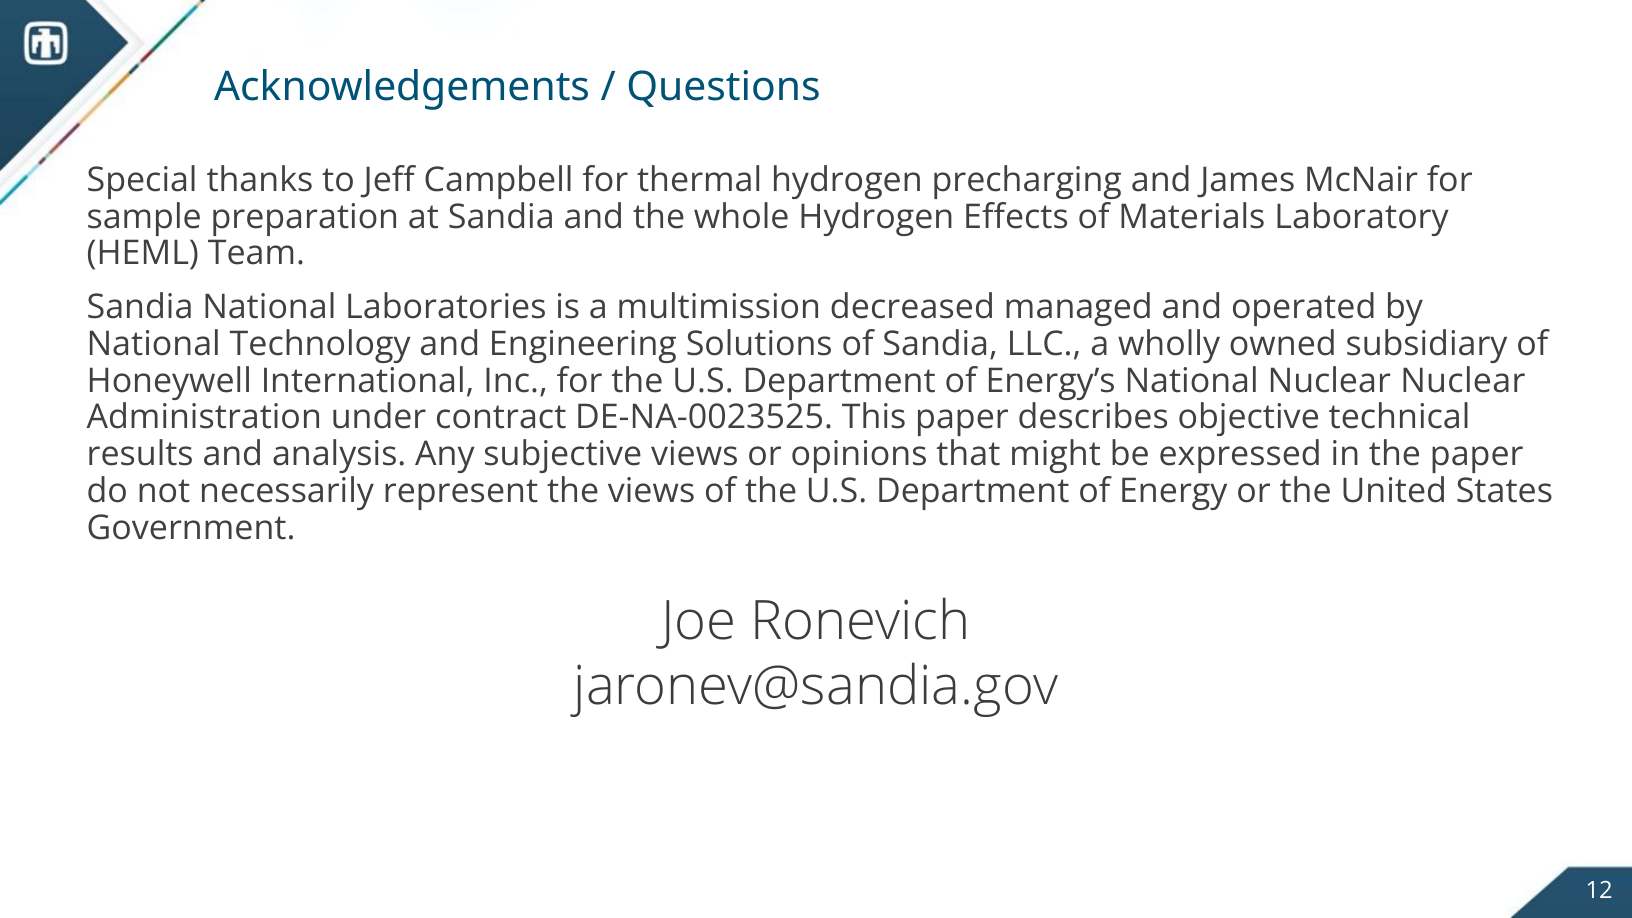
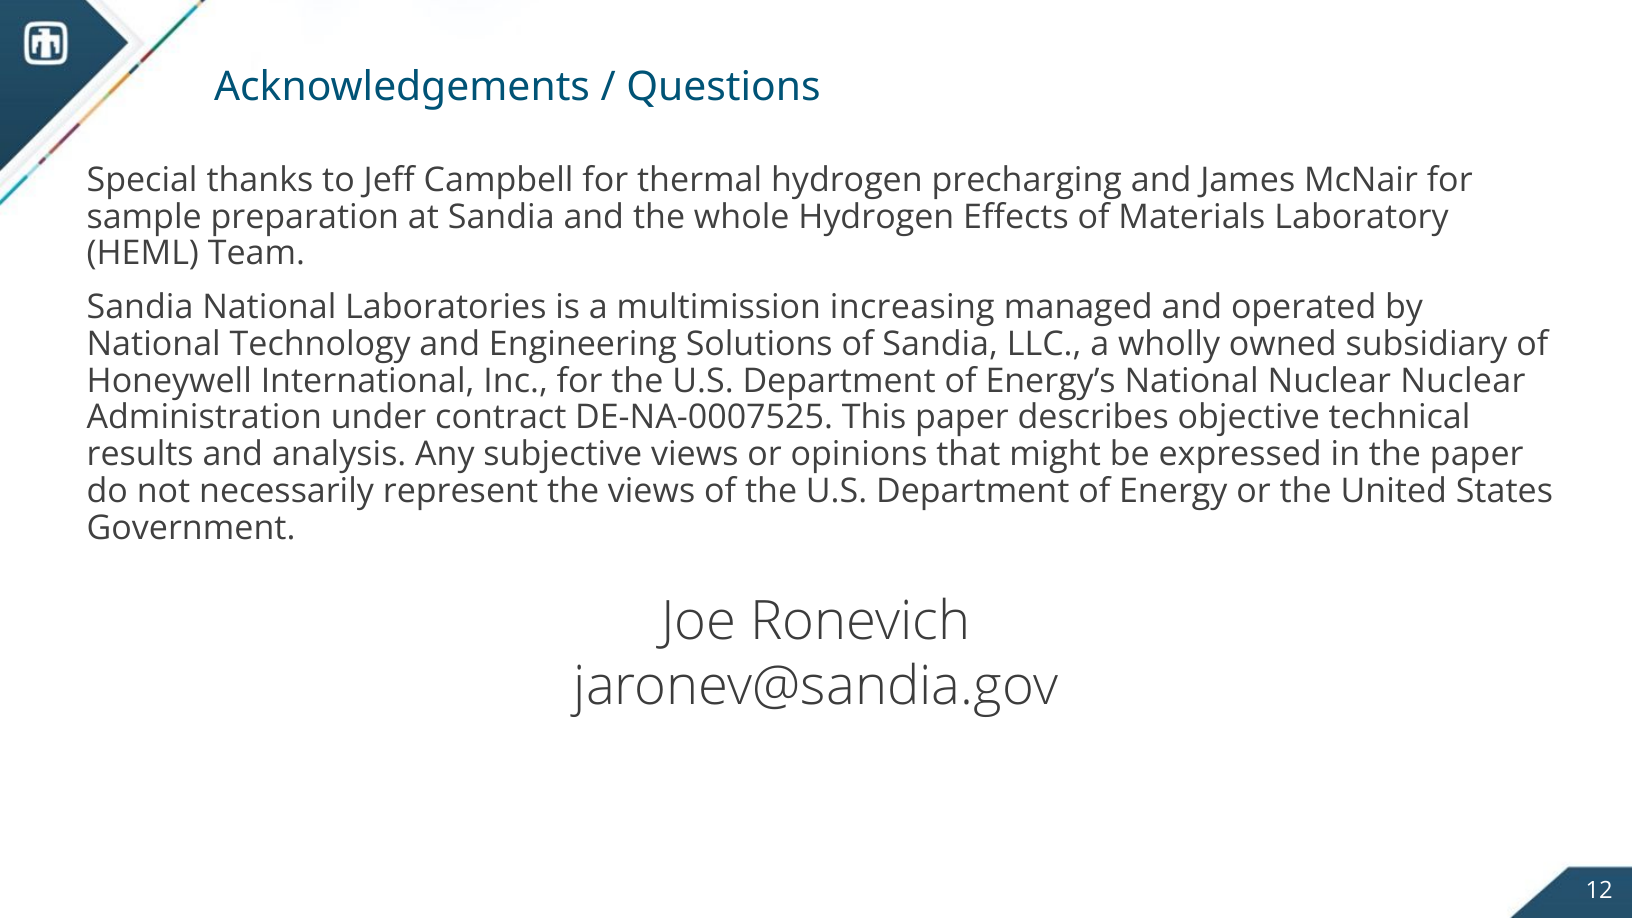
decreased: decreased -> increasing
DE-NA-0023525: DE-NA-0023525 -> DE-NA-0007525
